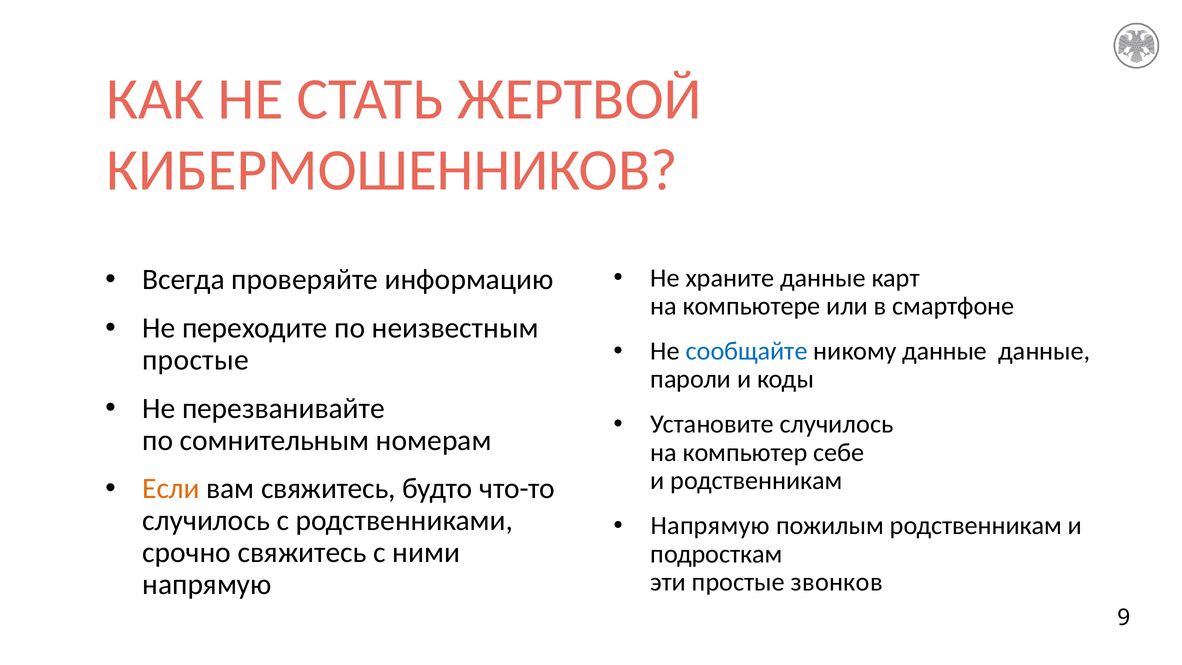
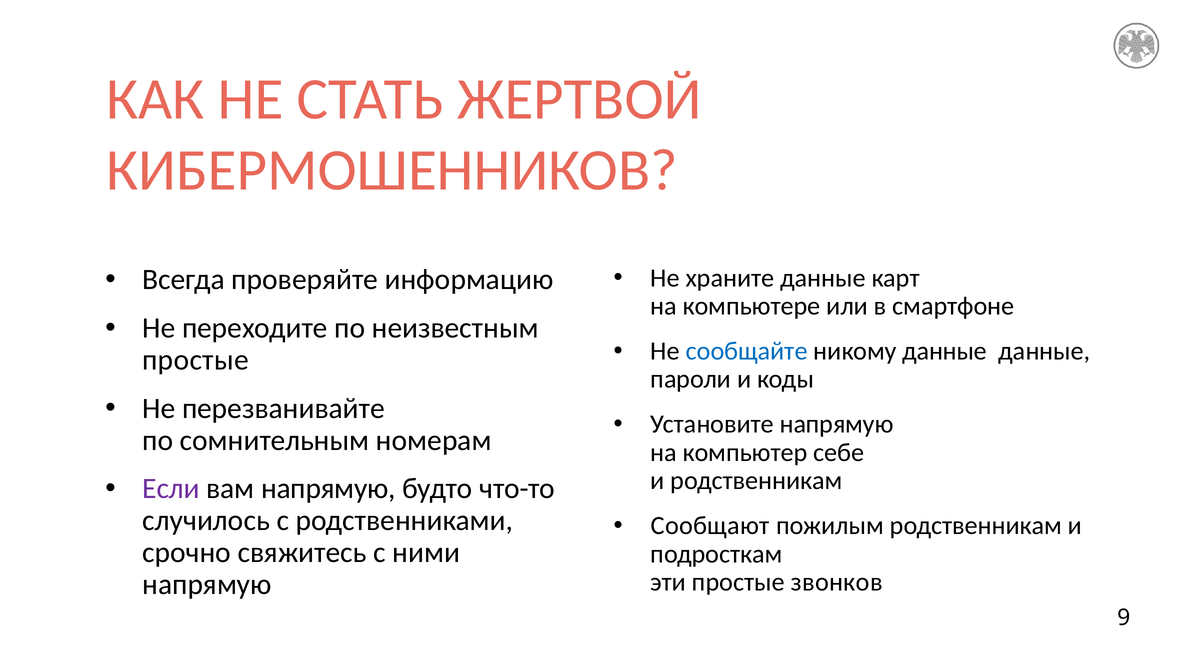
Установите случилось: случилось -> напрямую
Если colour: orange -> purple
вам свяжитесь: свяжитесь -> напрямую
Напрямую at (710, 525): Напрямую -> Сообщают
